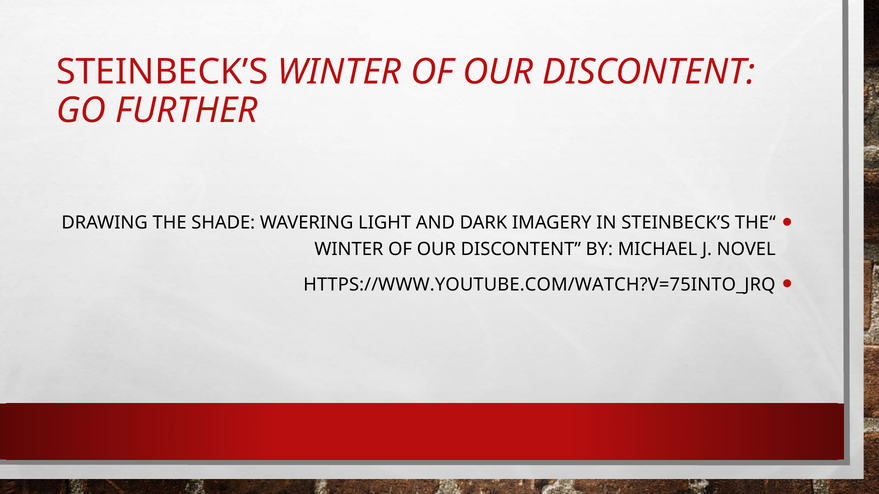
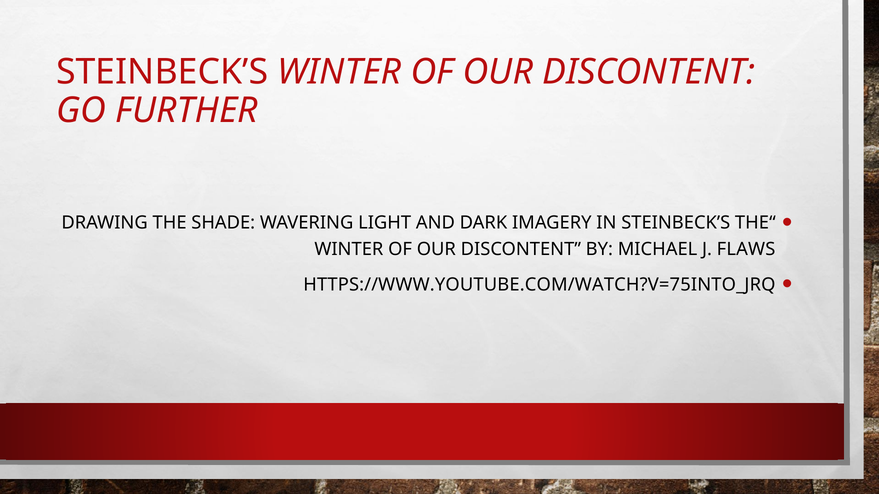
NOVEL: NOVEL -> FLAWS
